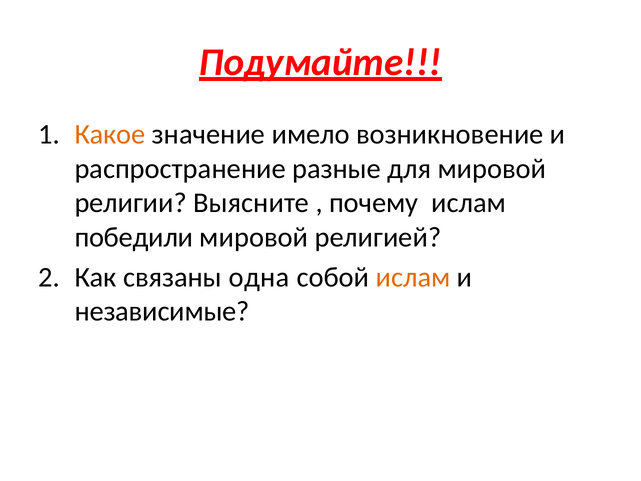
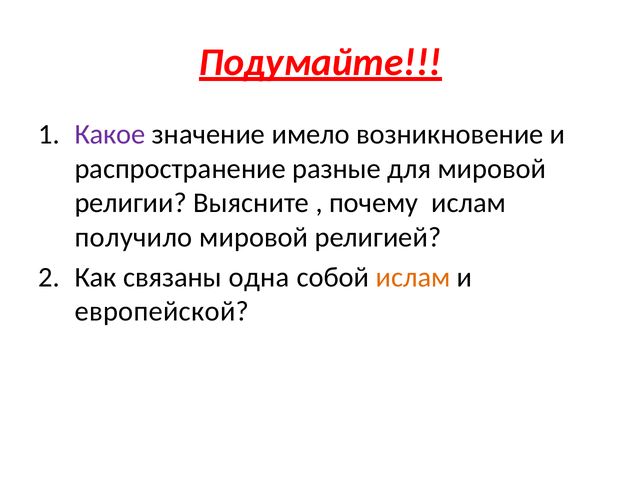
Какое colour: orange -> purple
победили: победили -> получило
независимые: независимые -> европейской
